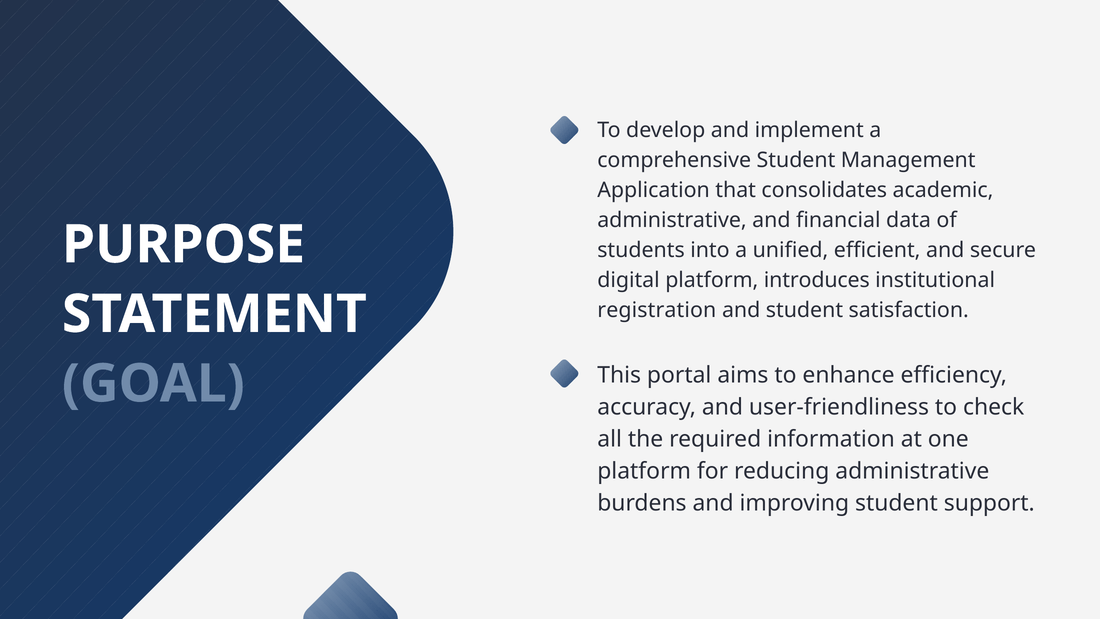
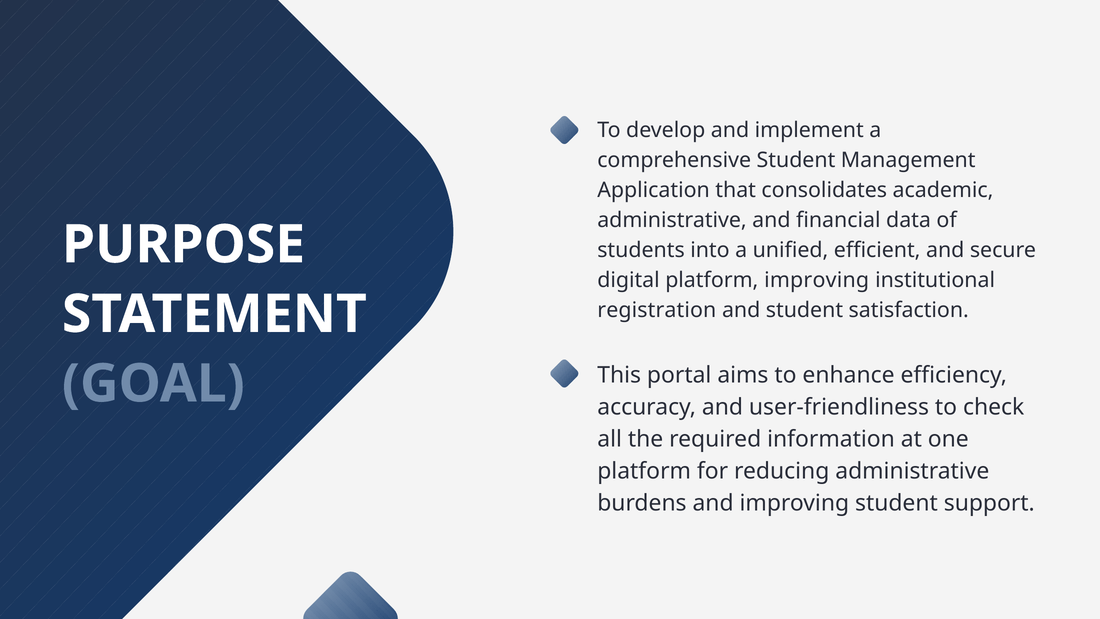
platform introduces: introduces -> improving
